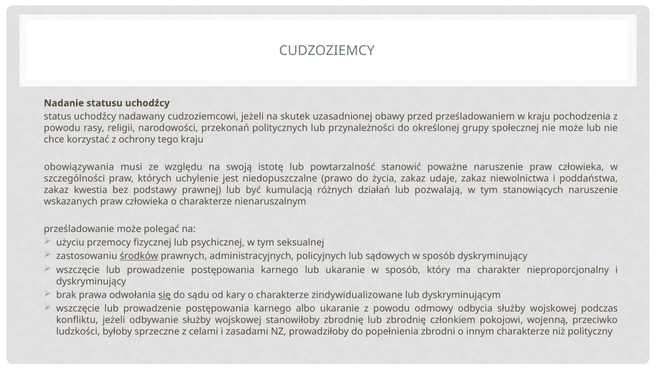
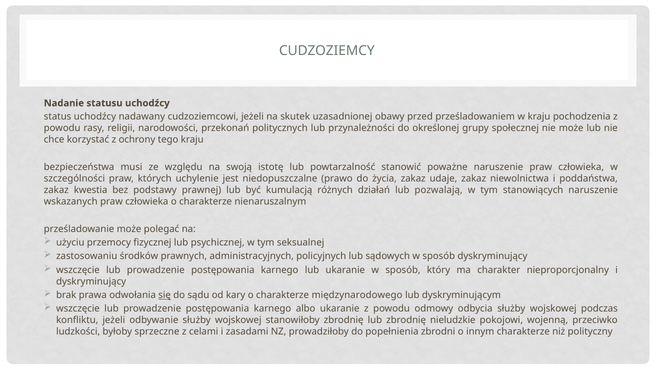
obowiązywania: obowiązywania -> bezpieczeństwa
środków underline: present -> none
zindywidualizowane: zindywidualizowane -> międzynarodowego
członkiem: członkiem -> nieludzkie
